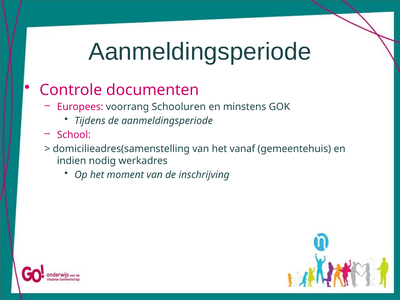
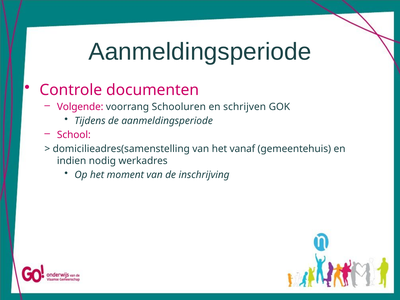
Europees: Europees -> Volgende
minstens: minstens -> schrijven
